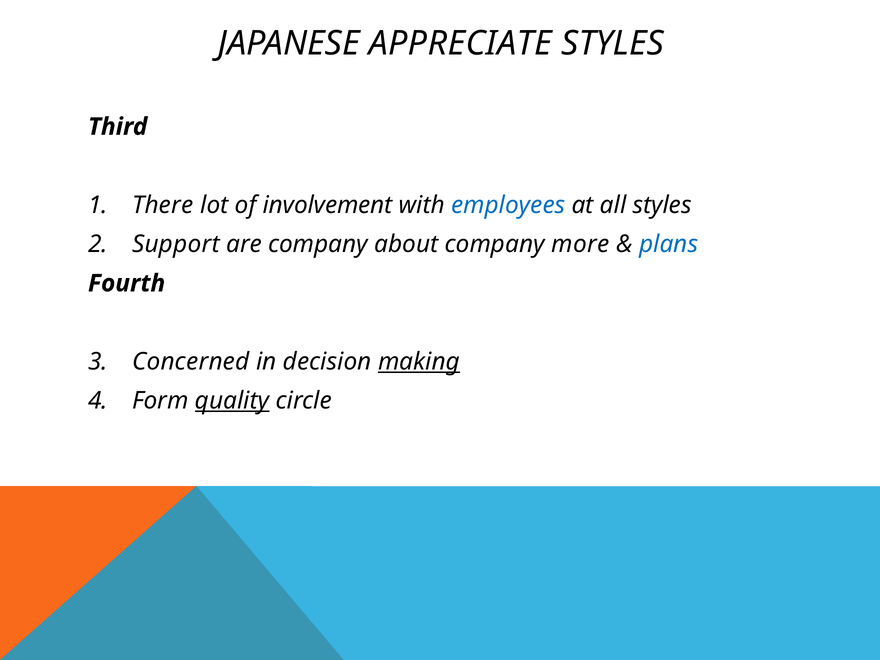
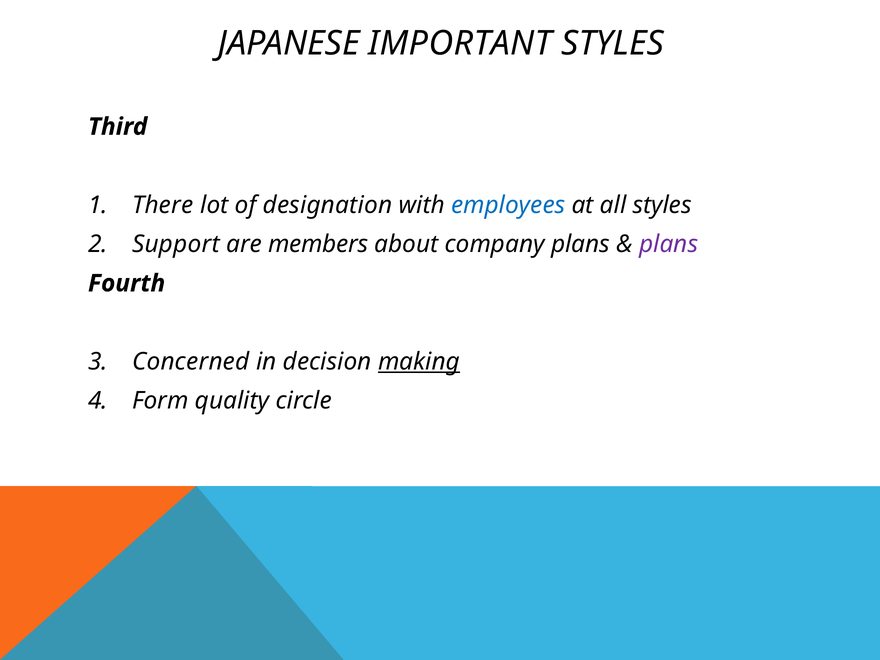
APPRECIATE: APPRECIATE -> IMPORTANT
involvement: involvement -> designation
are company: company -> members
company more: more -> plans
plans at (669, 244) colour: blue -> purple
quality underline: present -> none
